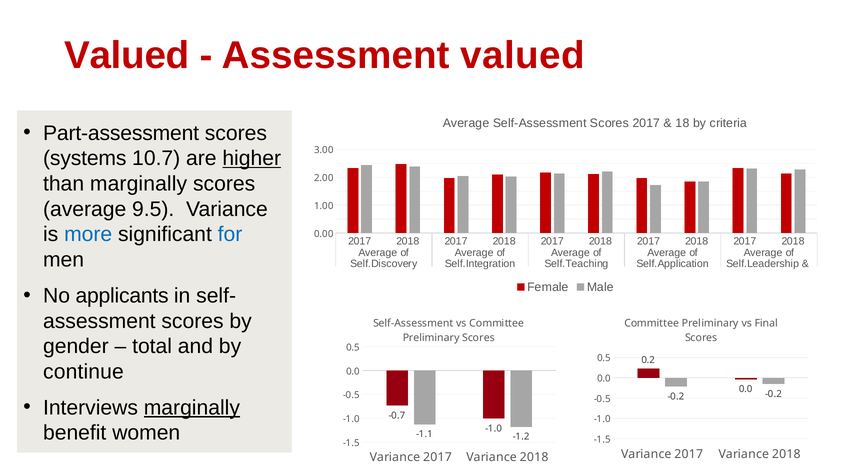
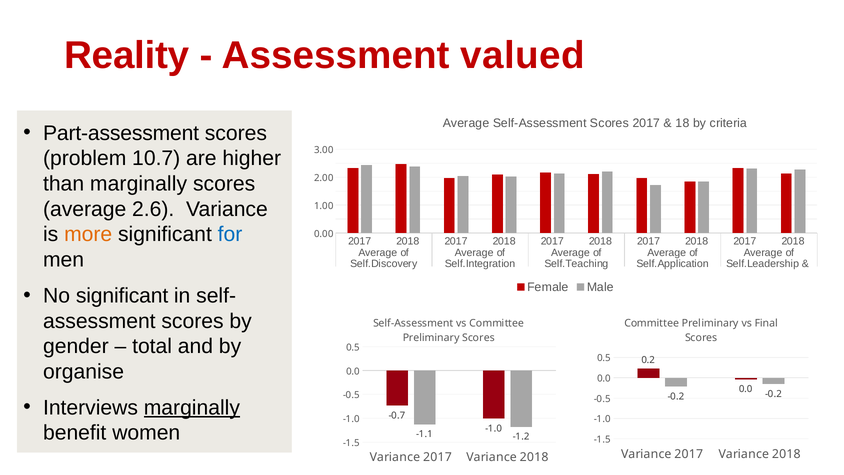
Valued at (127, 55): Valued -> Reality
systems: systems -> problem
higher underline: present -> none
9.5: 9.5 -> 2.6
more colour: blue -> orange
No applicants: applicants -> significant
continue: continue -> organise
